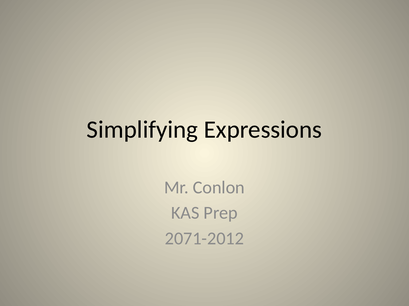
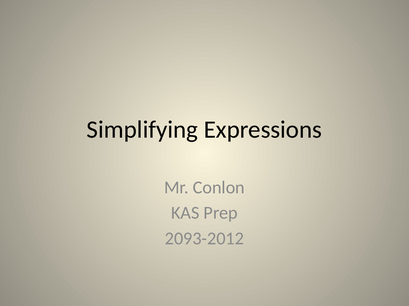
2071-2012: 2071-2012 -> 2093-2012
